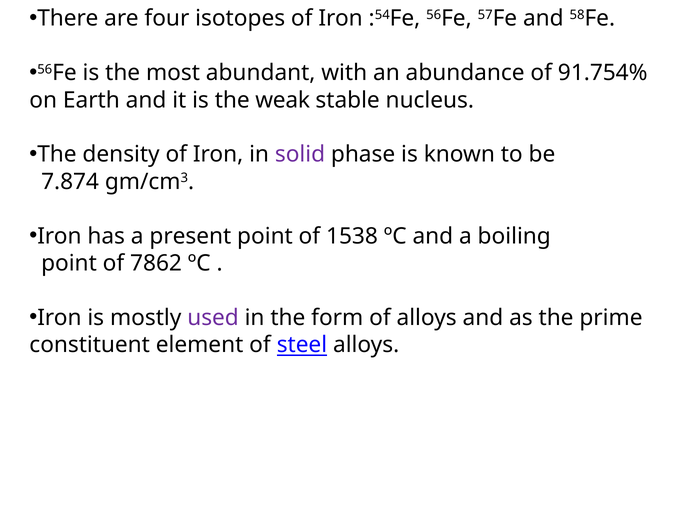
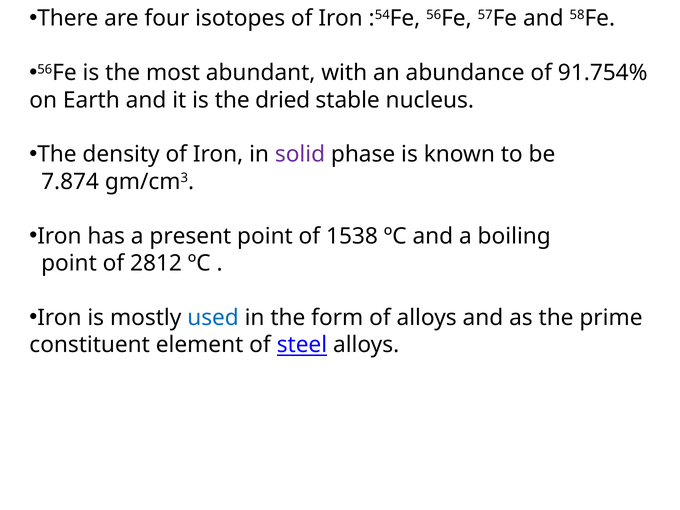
weak: weak -> dried
7862: 7862 -> 2812
used colour: purple -> blue
